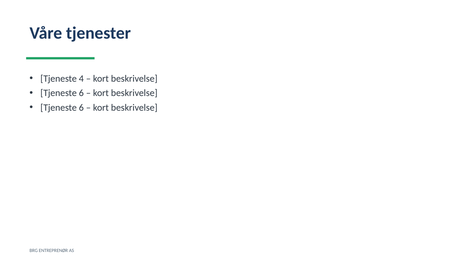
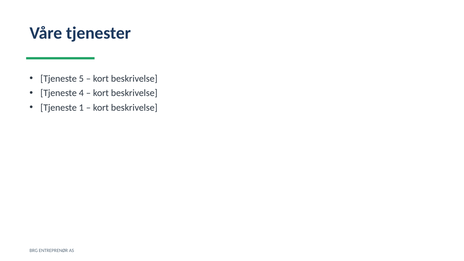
4: 4 -> 5
6 at (81, 93): 6 -> 4
6 at (81, 108): 6 -> 1
